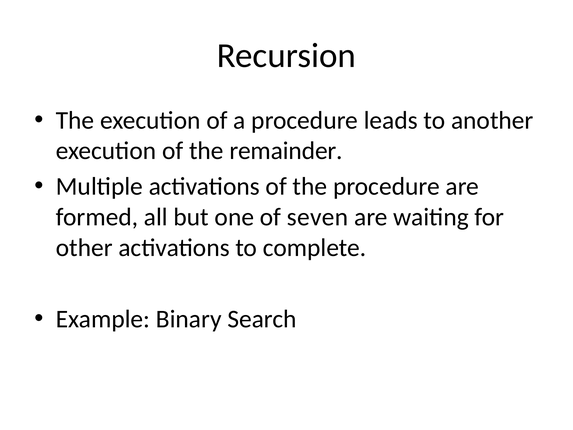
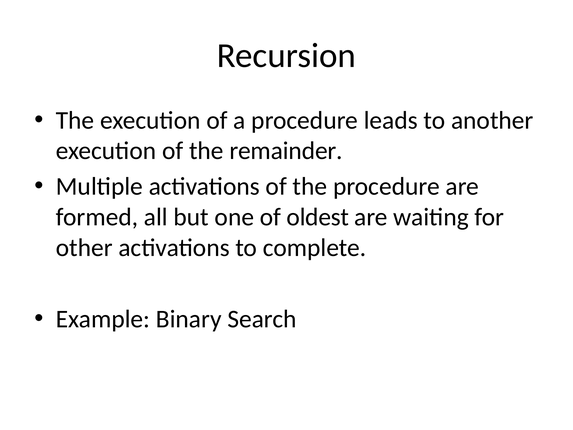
seven: seven -> oldest
